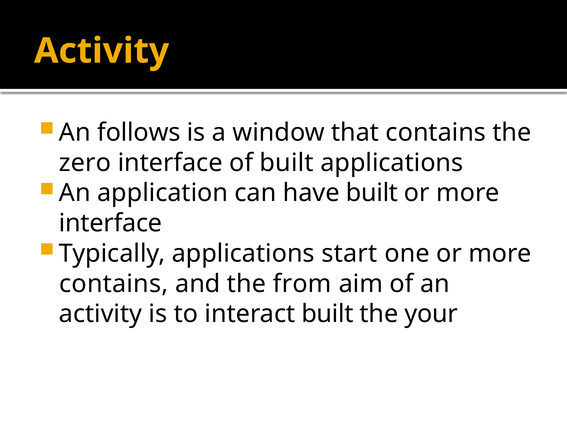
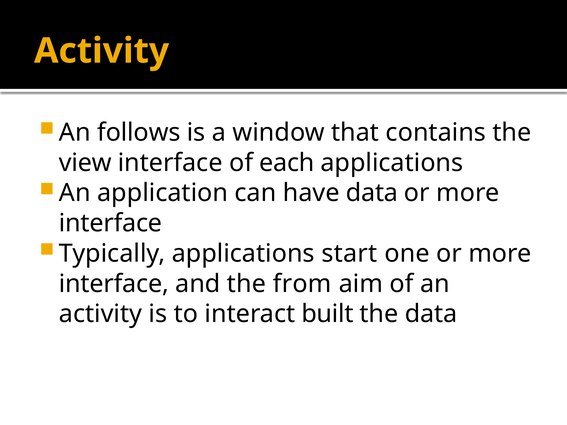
zero: zero -> view
of built: built -> each
have built: built -> data
contains at (114, 284): contains -> interface
the your: your -> data
